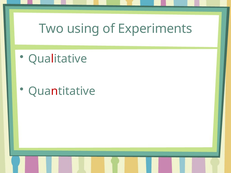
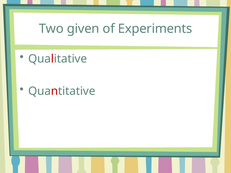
using: using -> given
